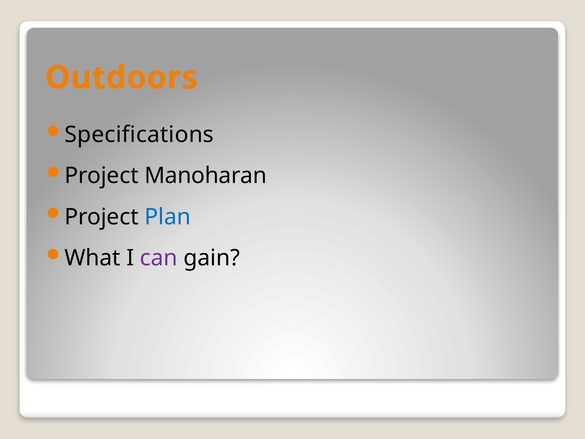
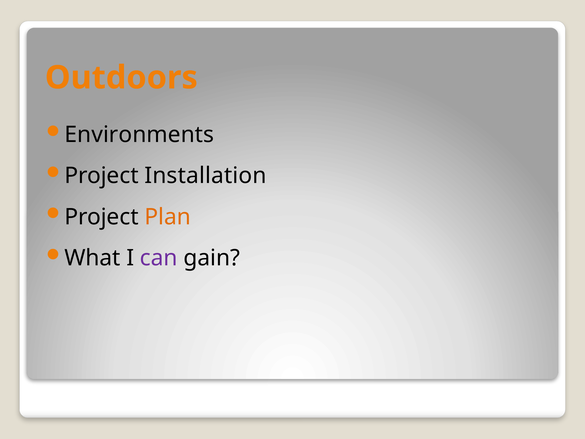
Specifications: Specifications -> Environments
Manoharan: Manoharan -> Installation
Plan colour: blue -> orange
